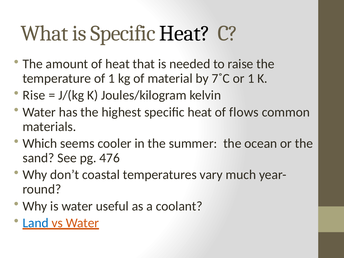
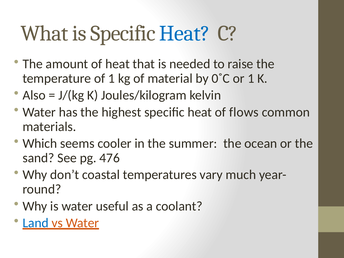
Heat at (185, 33) colour: black -> blue
7˚C: 7˚C -> 0˚C
Rise: Rise -> Also
